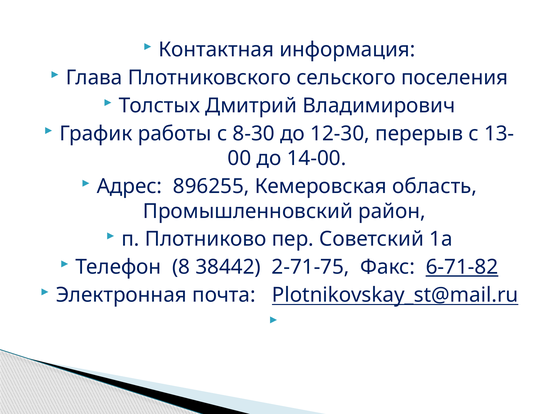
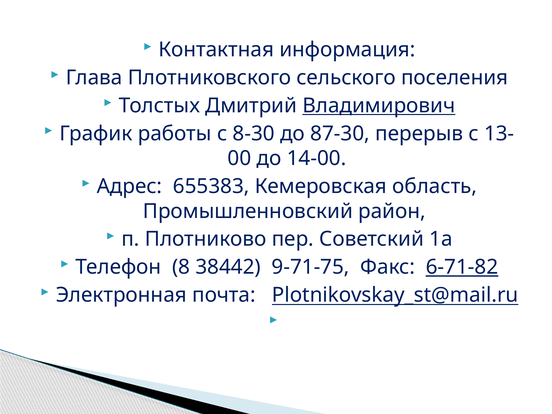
Владимирович underline: none -> present
12-30: 12-30 -> 87-30
896255: 896255 -> 655383
2-71-75: 2-71-75 -> 9-71-75
